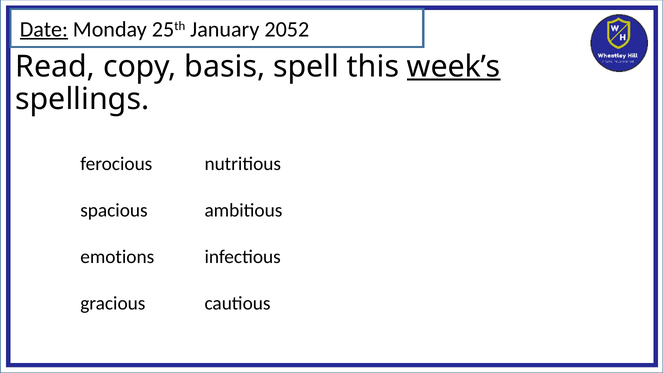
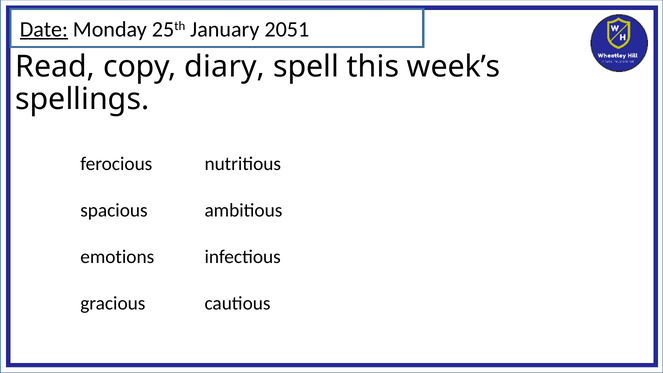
2052: 2052 -> 2051
basis: basis -> diary
week’s underline: present -> none
